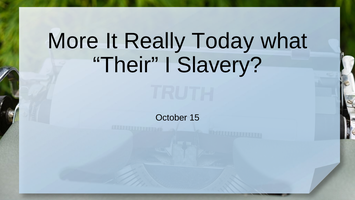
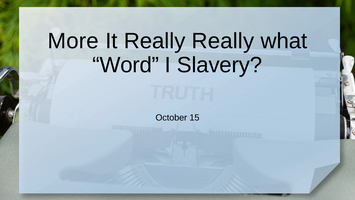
Really Today: Today -> Really
Their: Their -> Word
